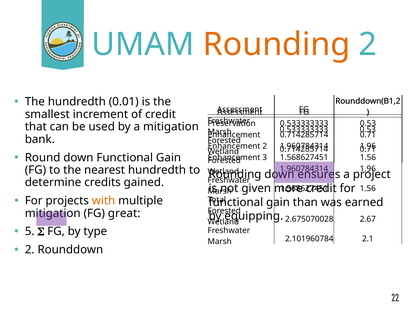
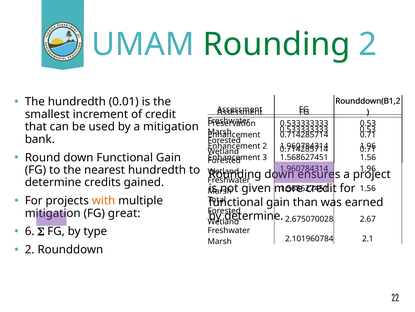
Rounding at (277, 44) colour: orange -> green
equipping at (254, 216): equipping -> determine
5: 5 -> 6
